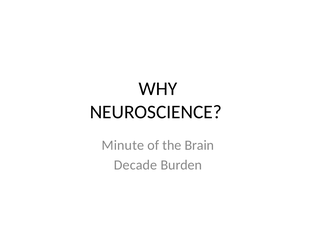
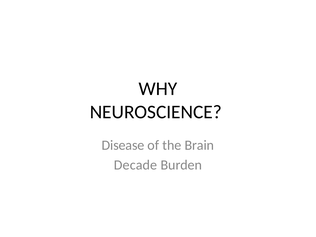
Minute: Minute -> Disease
